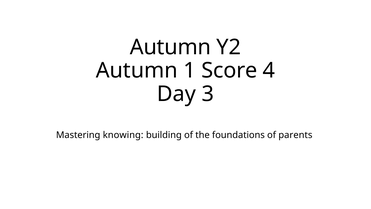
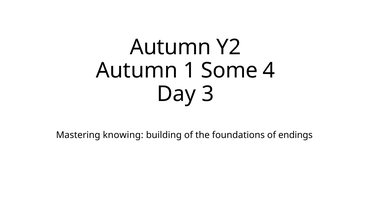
Score: Score -> Some
parents: parents -> endings
